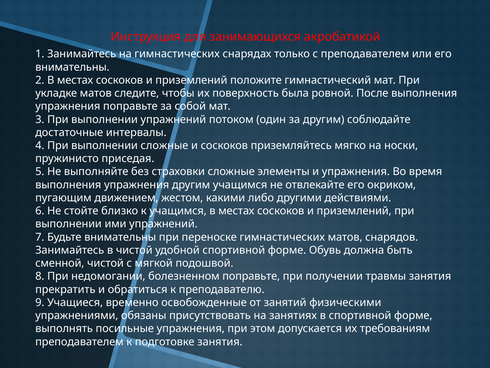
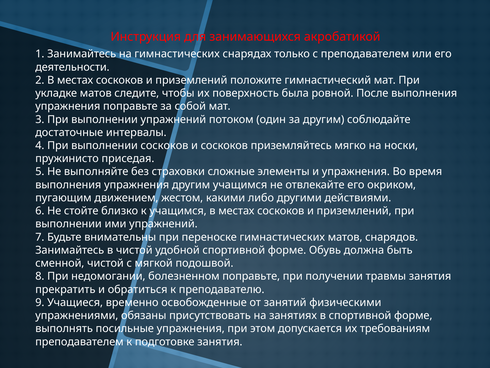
внимательны at (72, 67): внимательны -> деятельности
выполнении сложные: сложные -> соскоков
